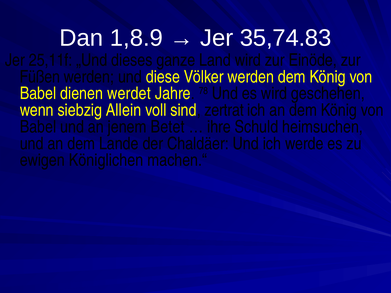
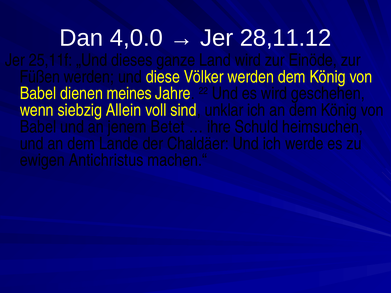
1,8.9: 1,8.9 -> 4,0.0
35,74.83: 35,74.83 -> 28,11.12
werdet: werdet -> meines
78: 78 -> 22
zertrat: zertrat -> unklar
Königlichen: Königlichen -> Antichristus
